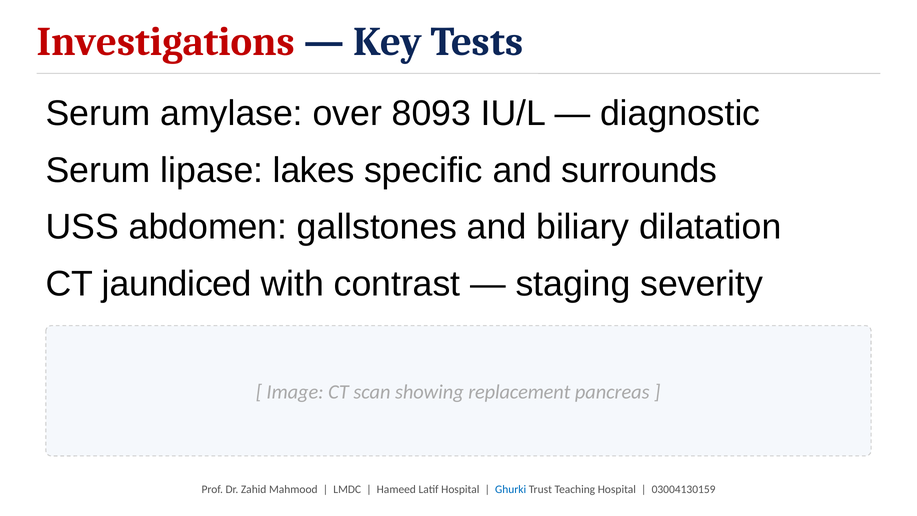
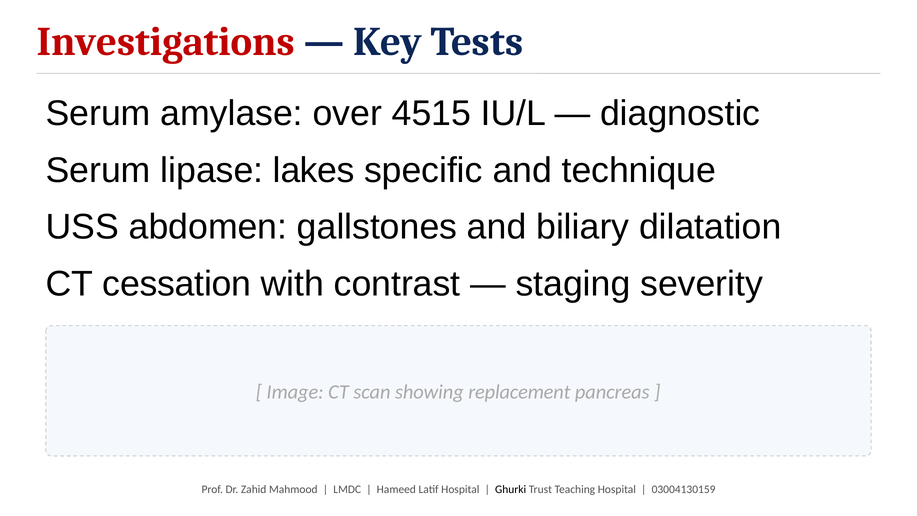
8093: 8093 -> 4515
surrounds: surrounds -> technique
jaundiced: jaundiced -> cessation
Ghurki colour: blue -> black
